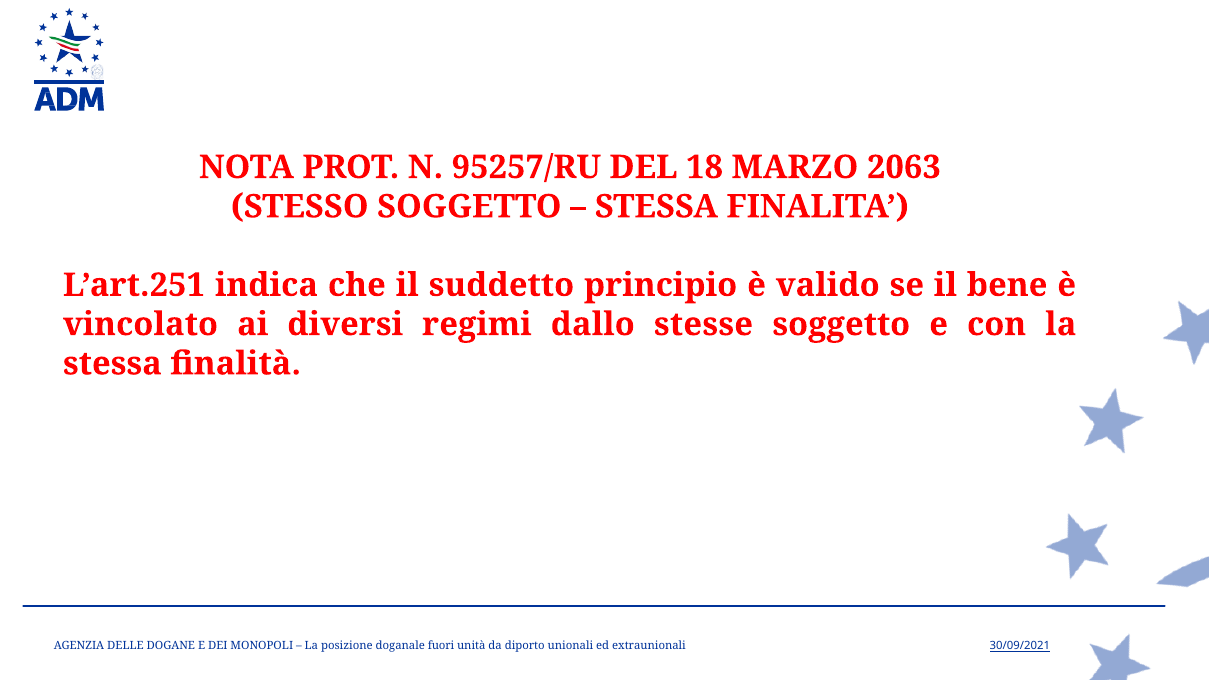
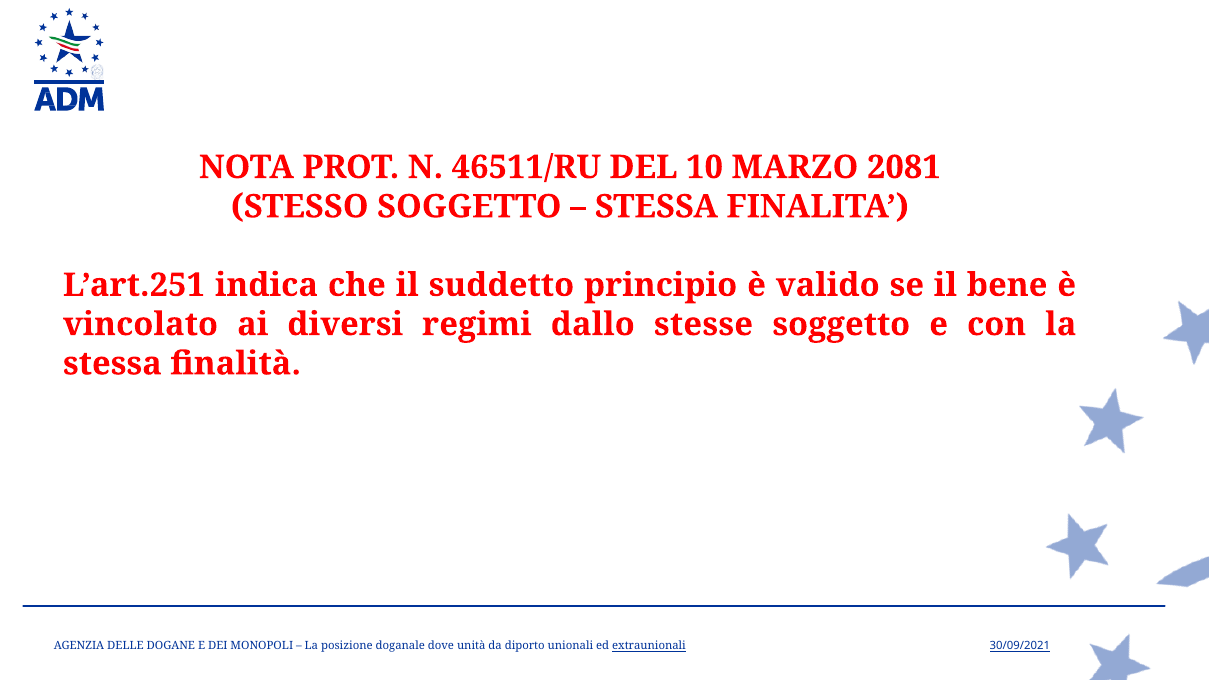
95257/RU: 95257/RU -> 46511/RU
18: 18 -> 10
2063: 2063 -> 2081
fuori: fuori -> dove
extraunionali underline: none -> present
